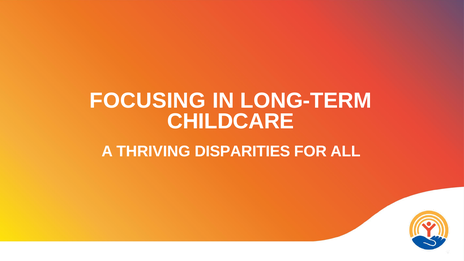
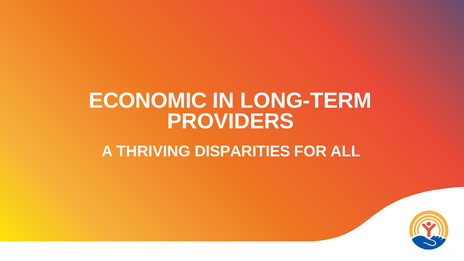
FOCUSING: FOCUSING -> ECONOMIC
CHILDCARE: CHILDCARE -> PROVIDERS
